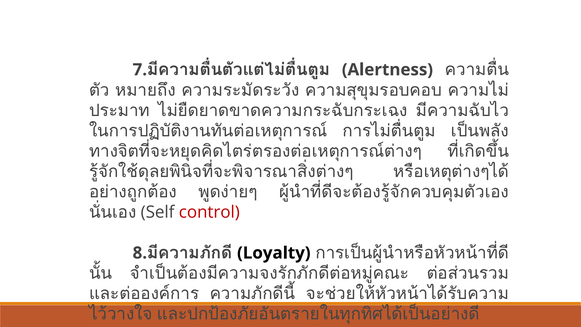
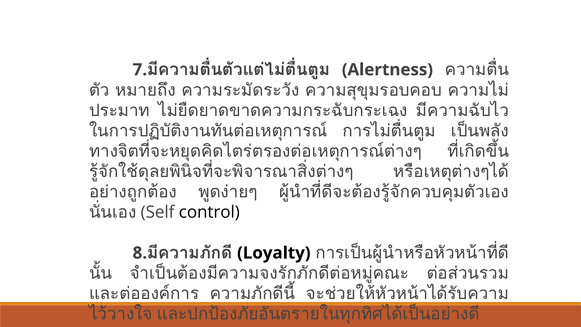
control colour: red -> black
